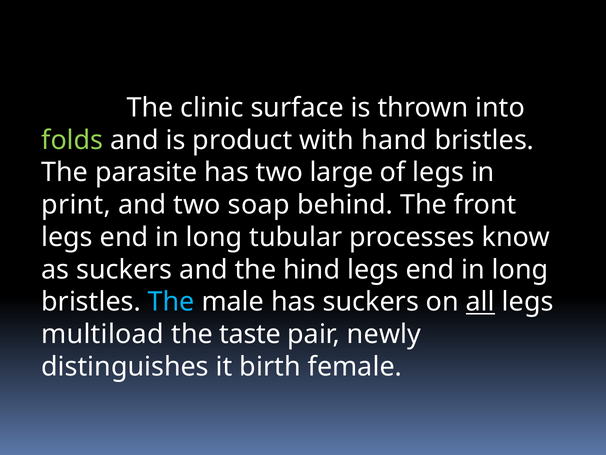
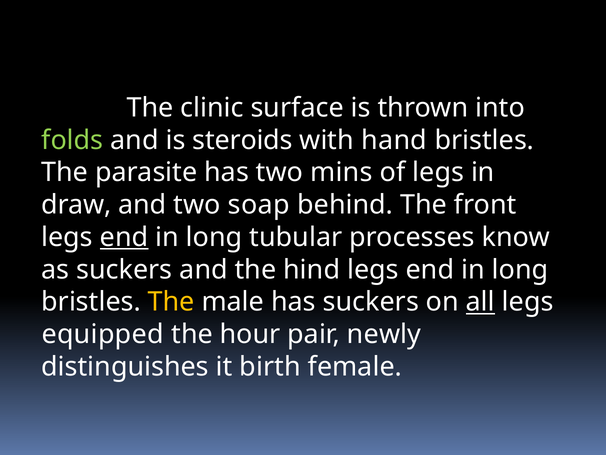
product: product -> steroids
large: large -> mins
print: print -> draw
end at (124, 237) underline: none -> present
The at (171, 302) colour: light blue -> yellow
multiload: multiload -> equipped
taste: taste -> hour
